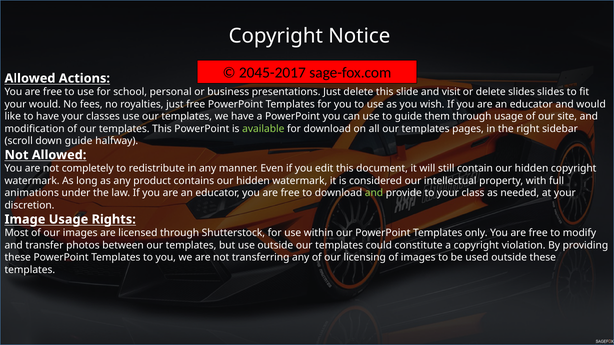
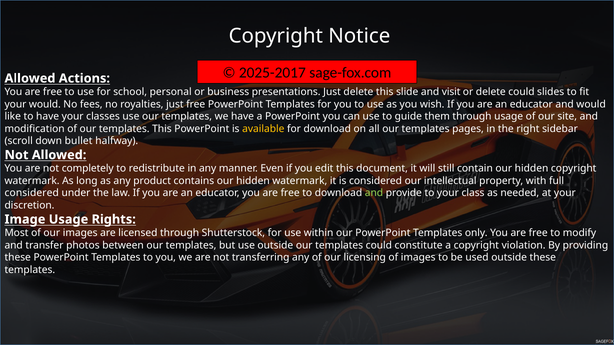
2045-2017: 2045-2017 -> 2025-2017
delete slides: slides -> could
available colour: light green -> yellow
down guide: guide -> bullet
animations at (32, 193): animations -> considered
